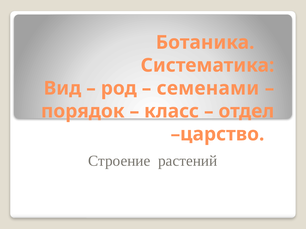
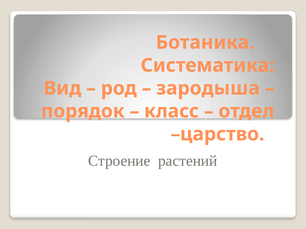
семенами: семенами -> зародыша
